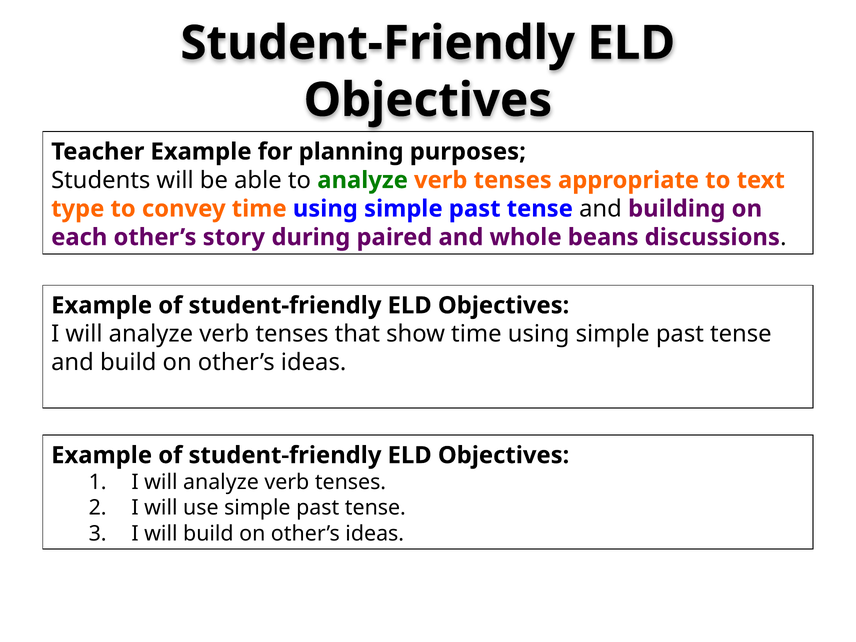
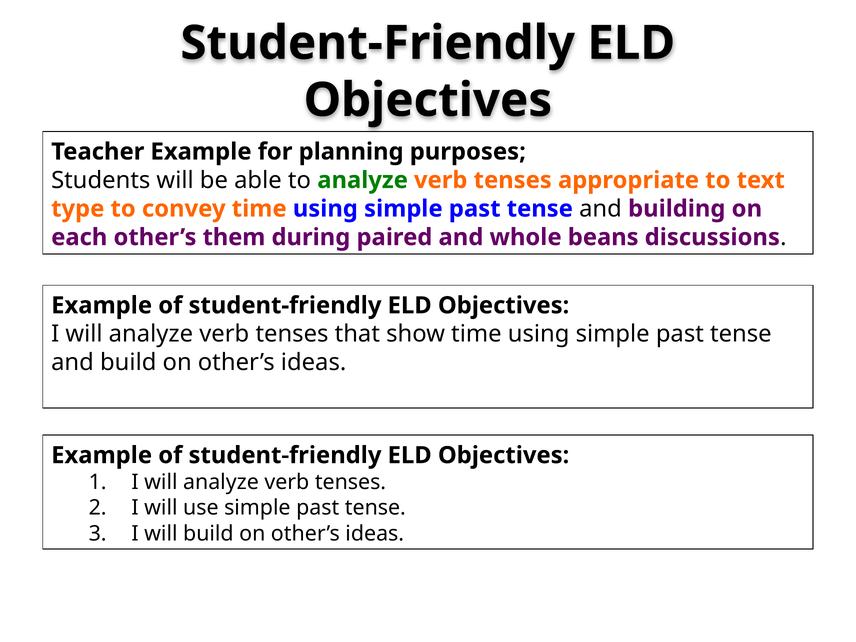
story: story -> them
